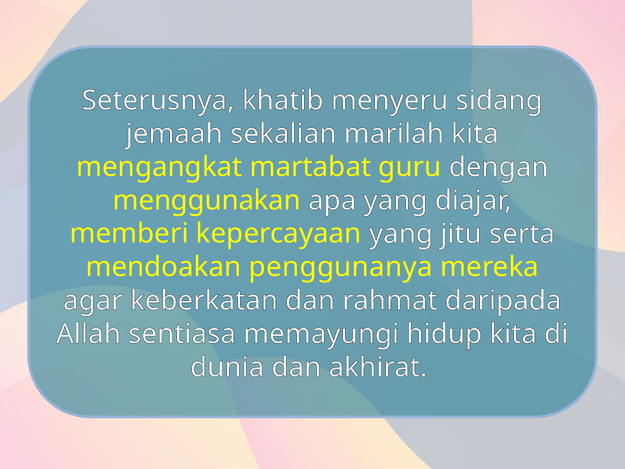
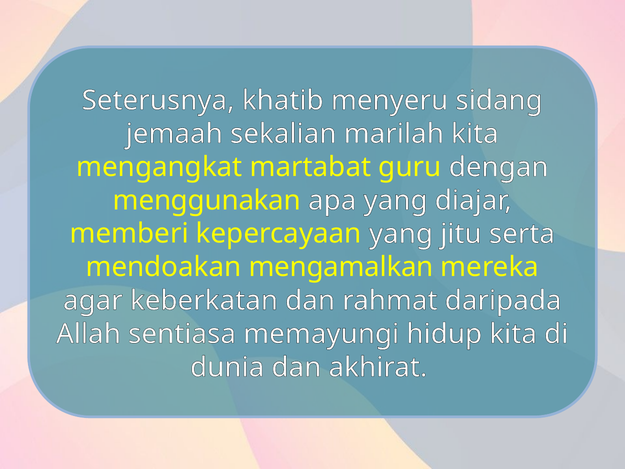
penggunanya: penggunanya -> mengamalkan
